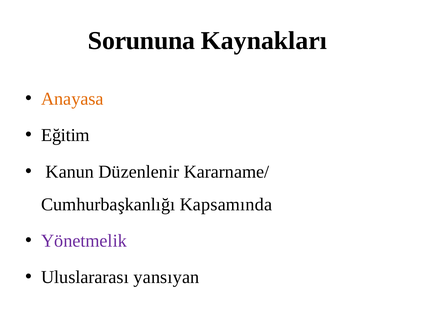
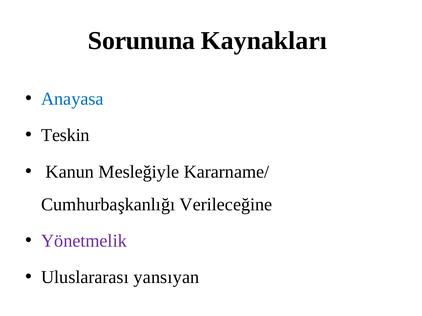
Anayasa colour: orange -> blue
Eğitim: Eğitim -> Teskin
Düzenlenir: Düzenlenir -> Mesleğiyle
Kapsamında: Kapsamında -> Verileceğine
